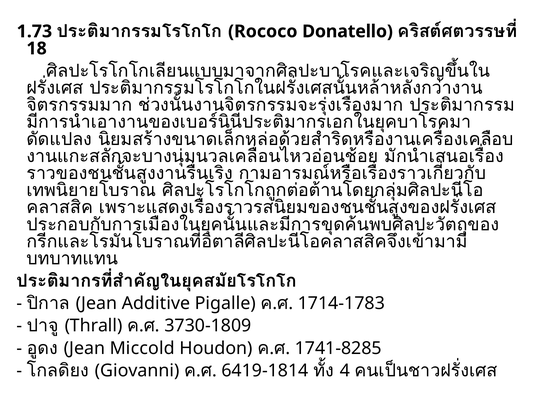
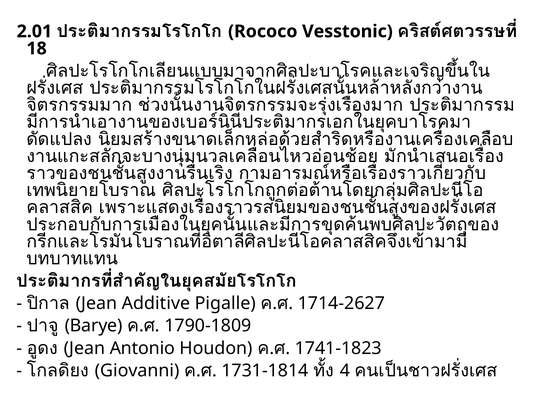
1.73: 1.73 -> 2.01
Donatello: Donatello -> Vesstonic
1714-1783: 1714-1783 -> 1714-2627
Thrall: Thrall -> Barye
3730-1809: 3730-1809 -> 1790-1809
Miccold: Miccold -> Antonio
1741-8285: 1741-8285 -> 1741-1823
6419-1814: 6419-1814 -> 1731-1814
